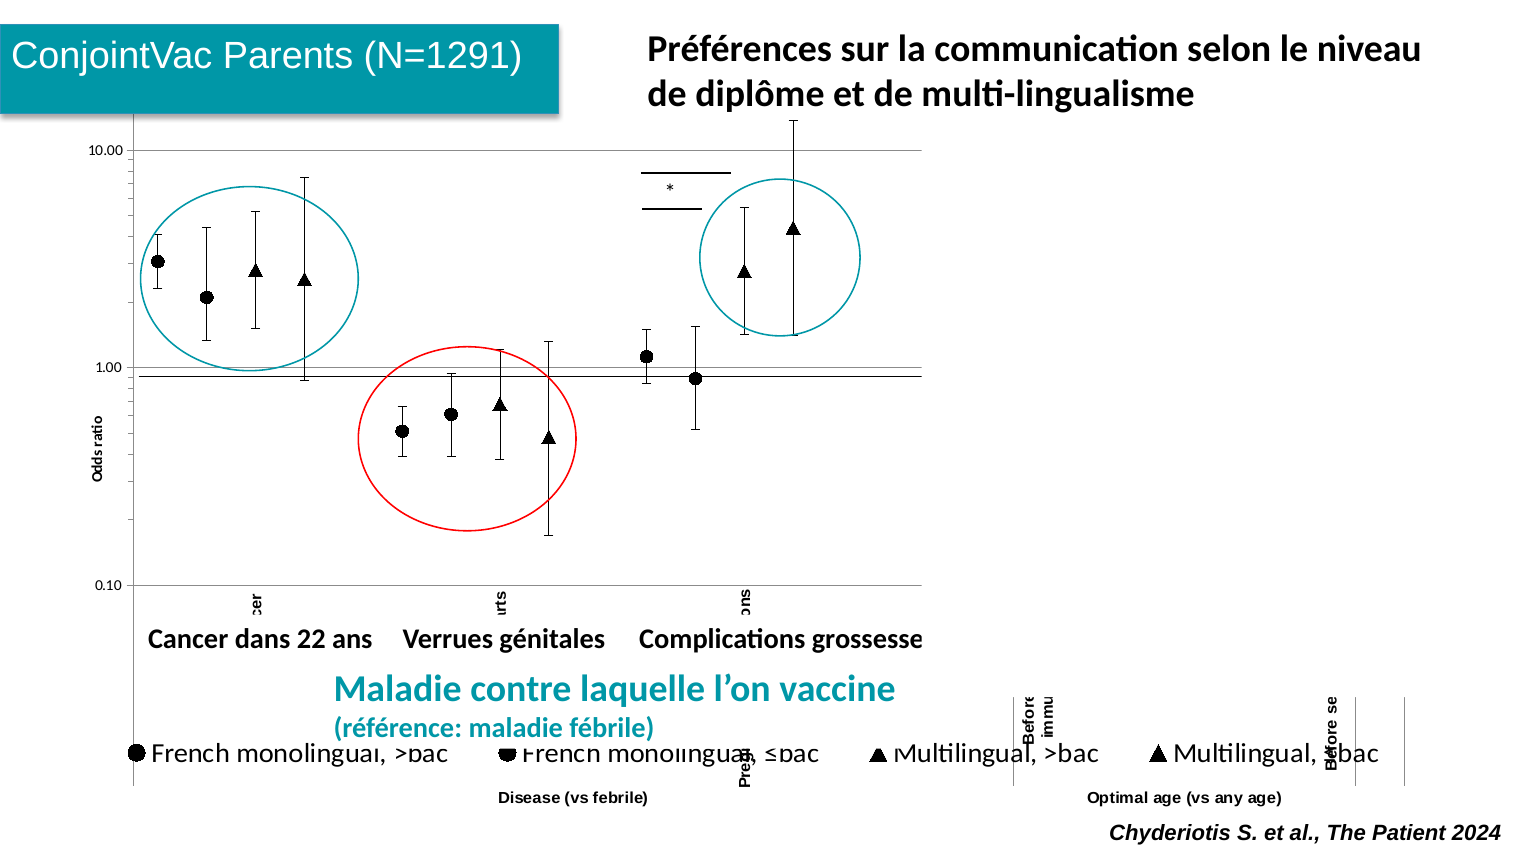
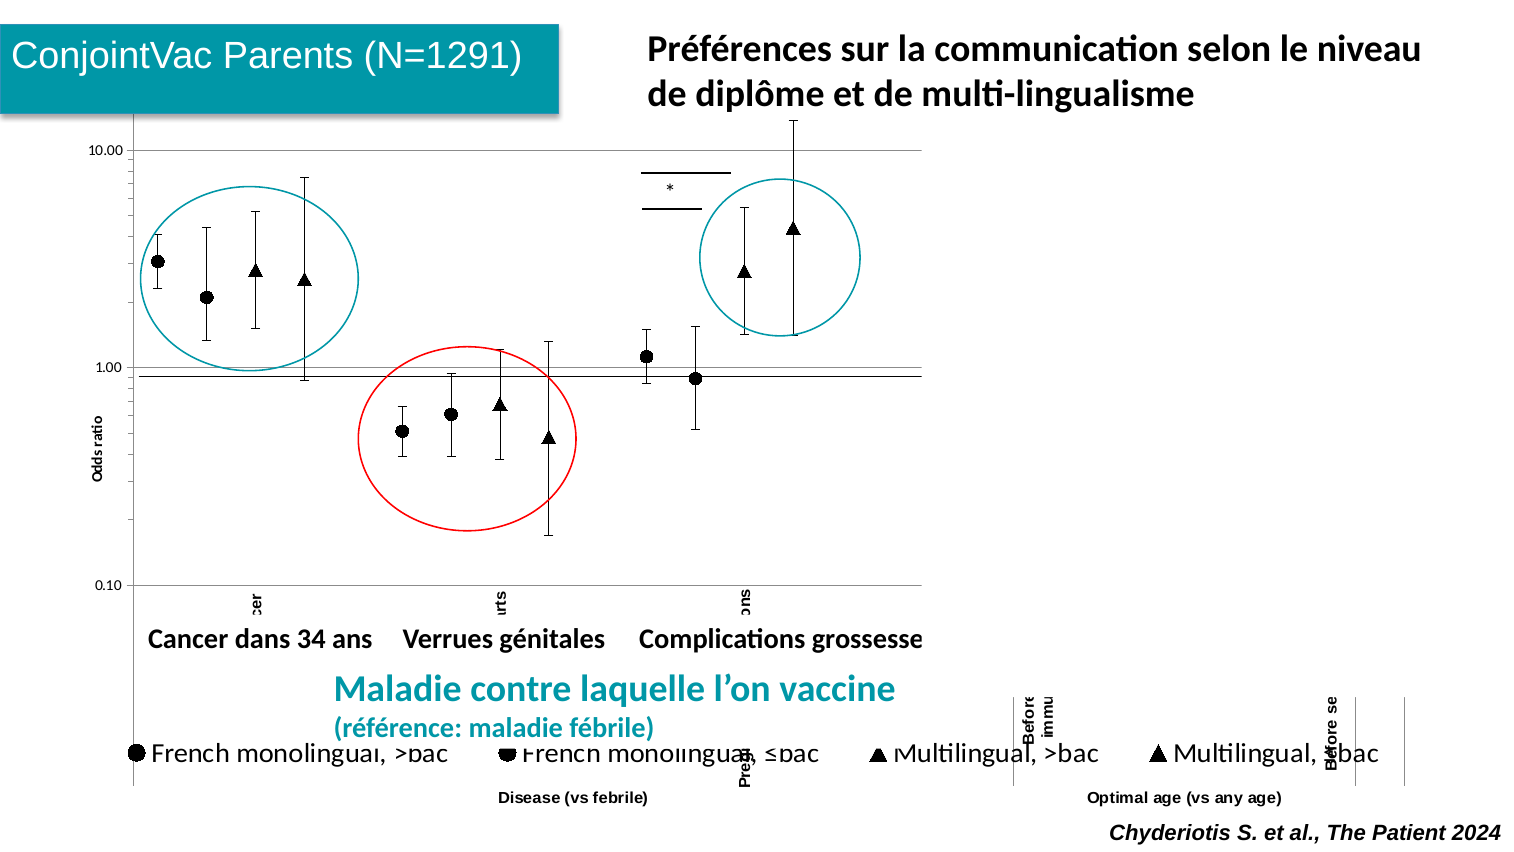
22: 22 -> 34
